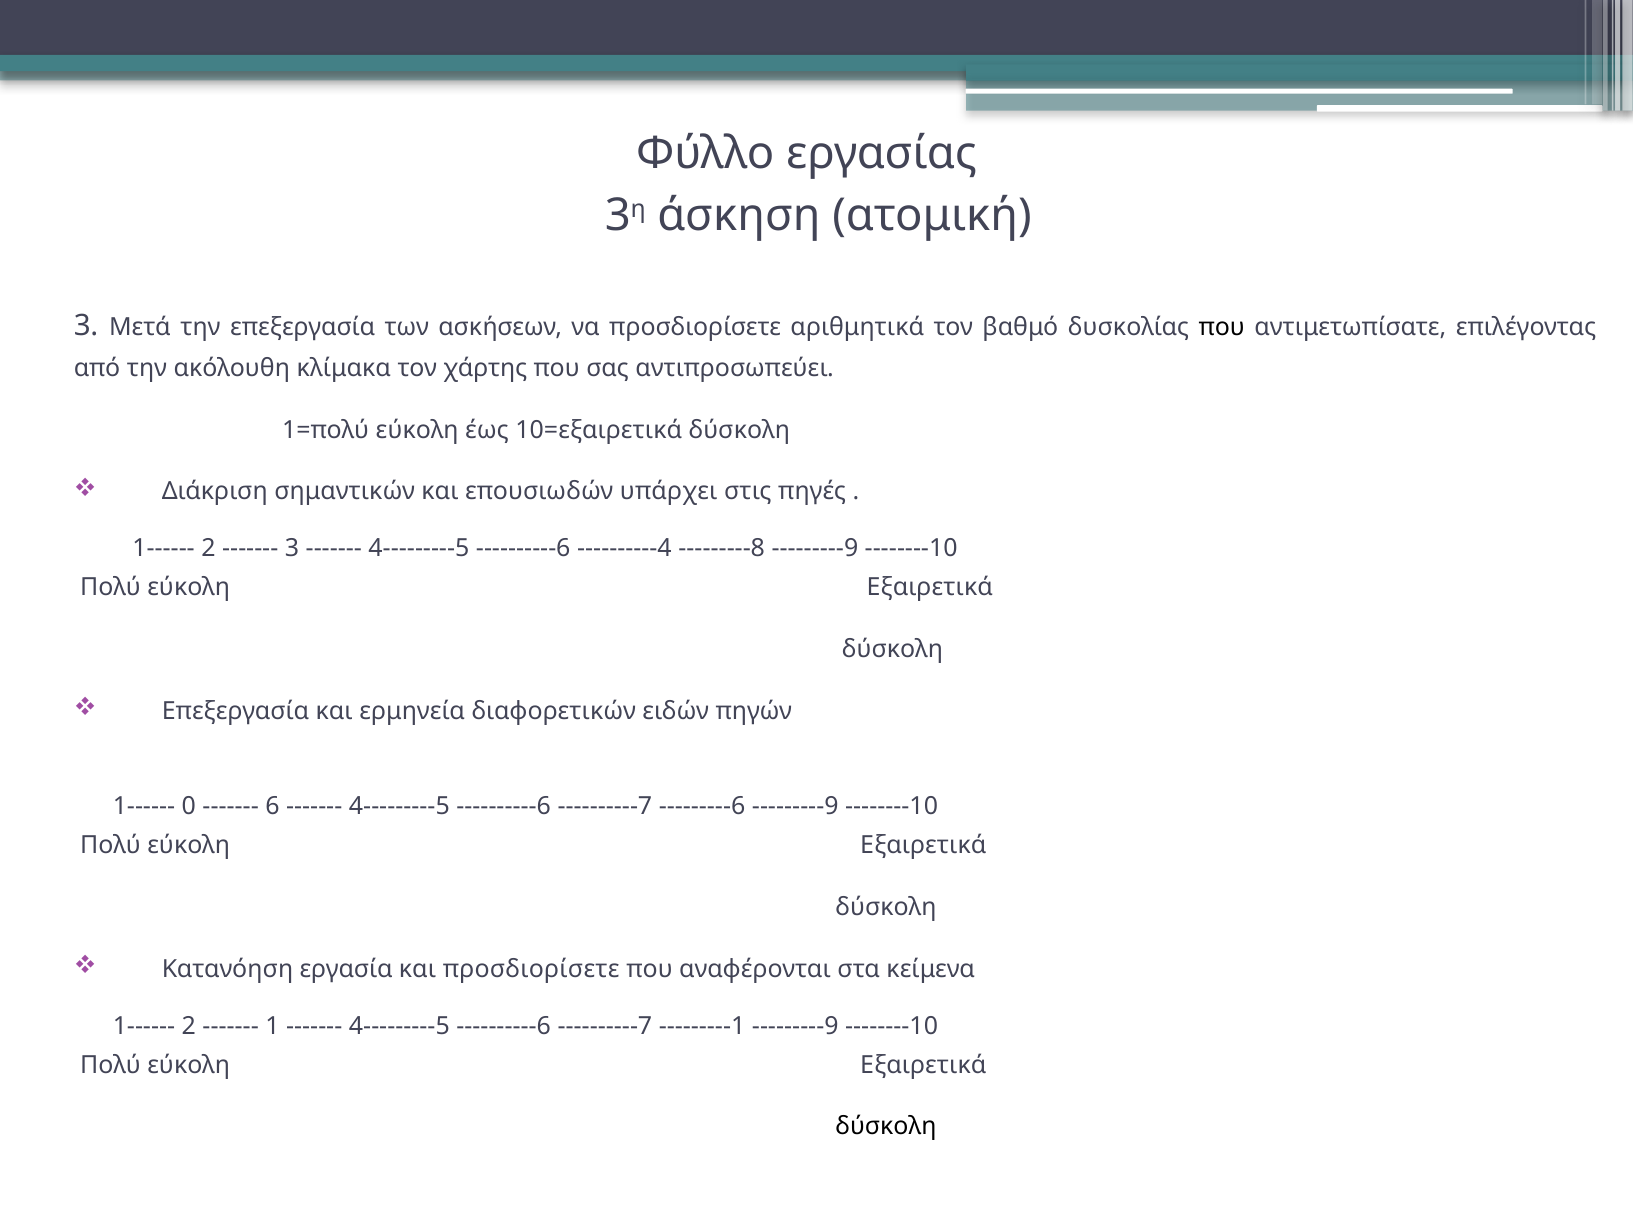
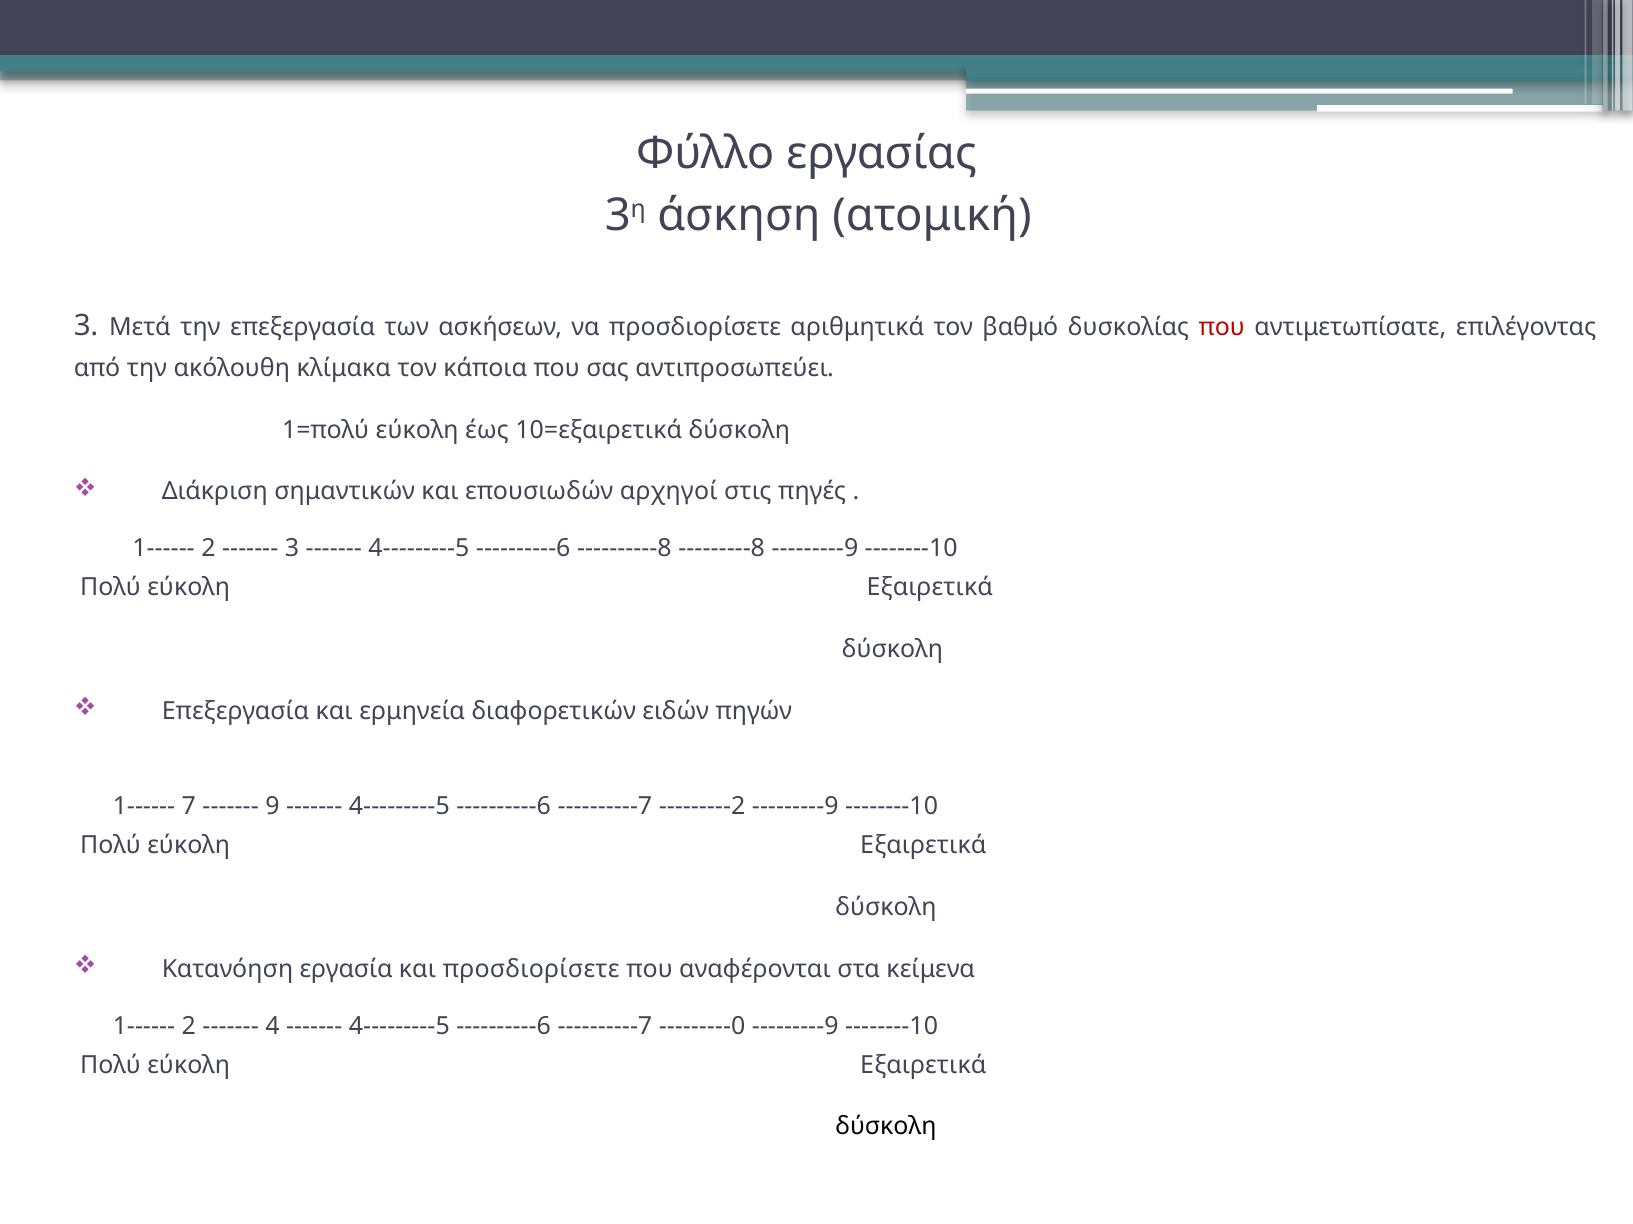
που at (1222, 328) colour: black -> red
χάρτης: χάρτης -> κάποια
υπάρχει: υπάρχει -> αρχηγοί
----------4: ----------4 -> ----------8
0: 0 -> 7
6: 6 -> 9
---------6: ---------6 -> ---------2
1: 1 -> 4
---------1: ---------1 -> ---------0
